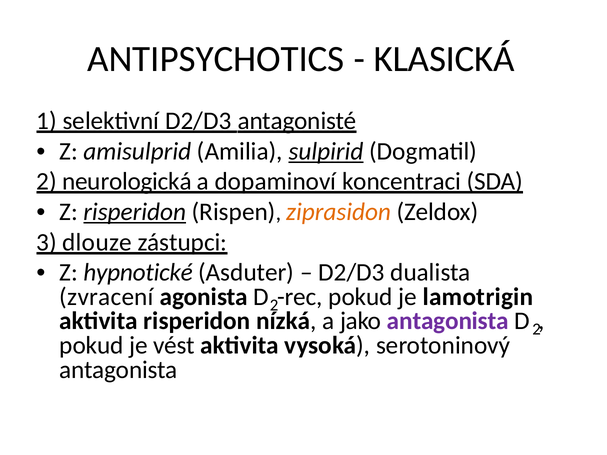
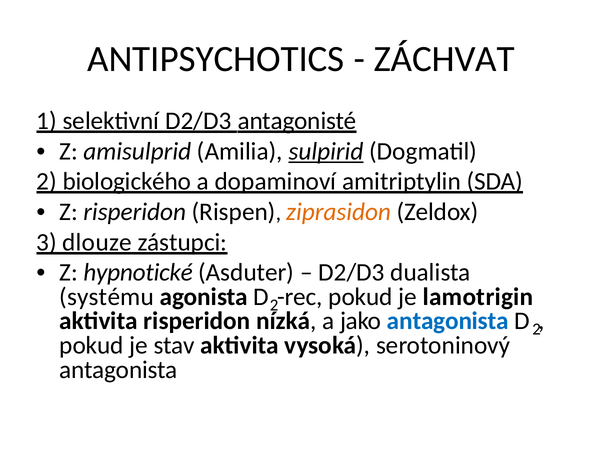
KLASICKÁ: KLASICKÁ -> ZÁCHVAT
neurologická: neurologická -> biologického
koncentraci: koncentraci -> amitriptylin
risperidon at (135, 212) underline: present -> none
zvracení: zvracení -> systému
antagonista at (448, 321) colour: purple -> blue
vést: vést -> stav
